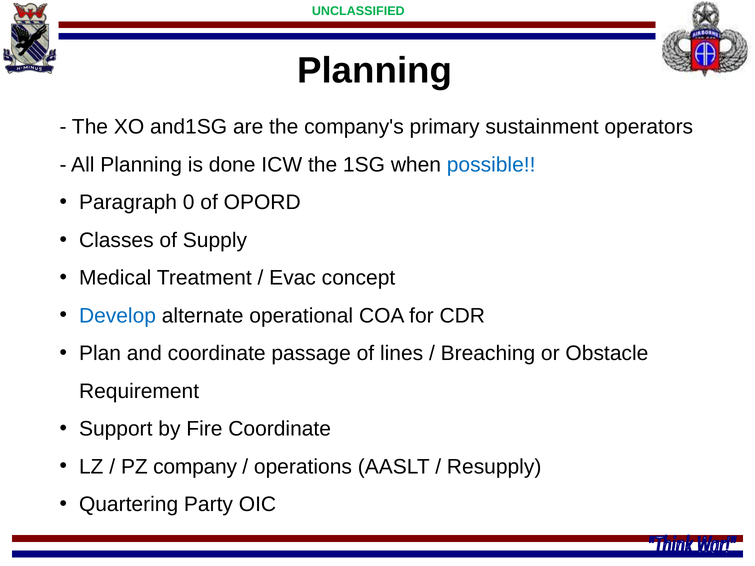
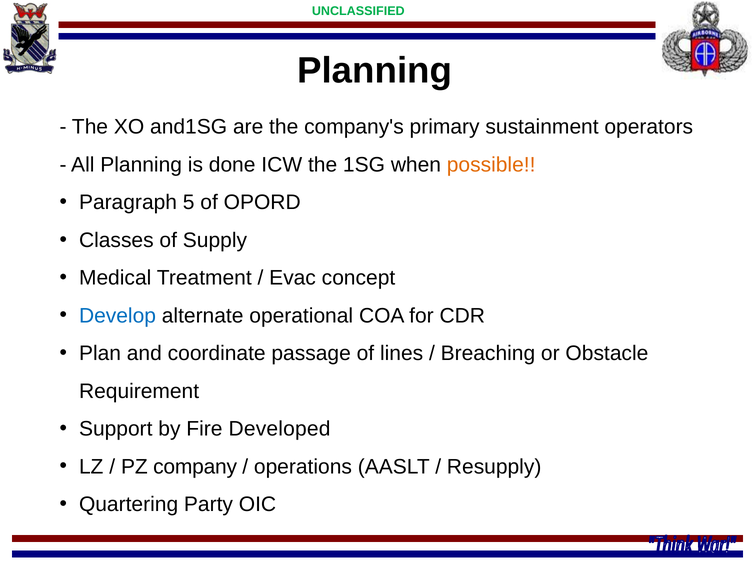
possible colour: blue -> orange
0: 0 -> 5
Fire Coordinate: Coordinate -> Developed
